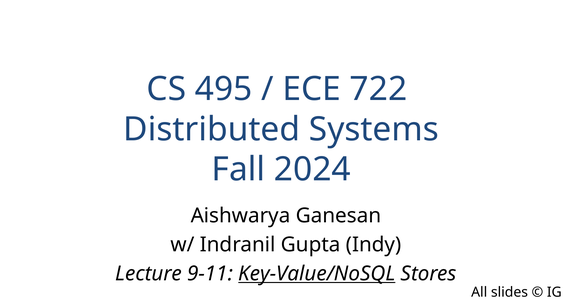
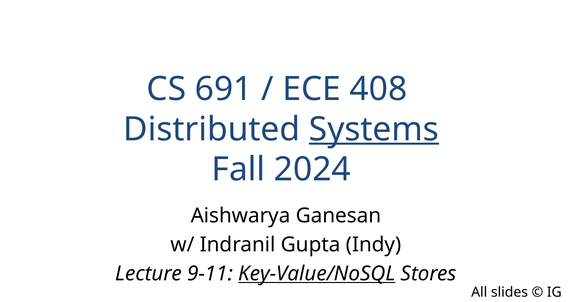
495: 495 -> 691
722: 722 -> 408
Systems underline: none -> present
